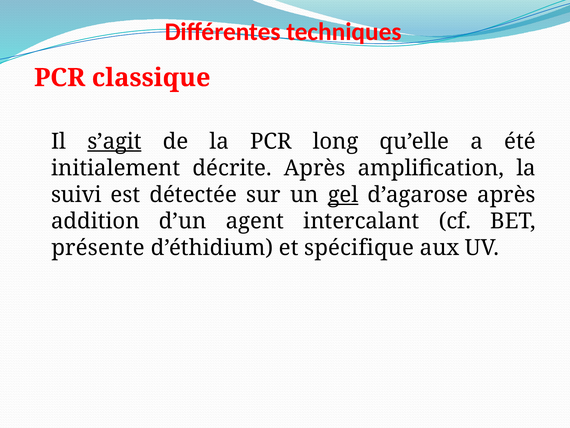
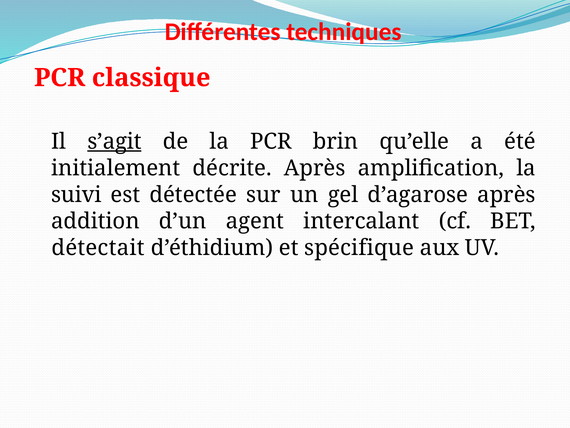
long: long -> brin
gel underline: present -> none
présente: présente -> détectait
